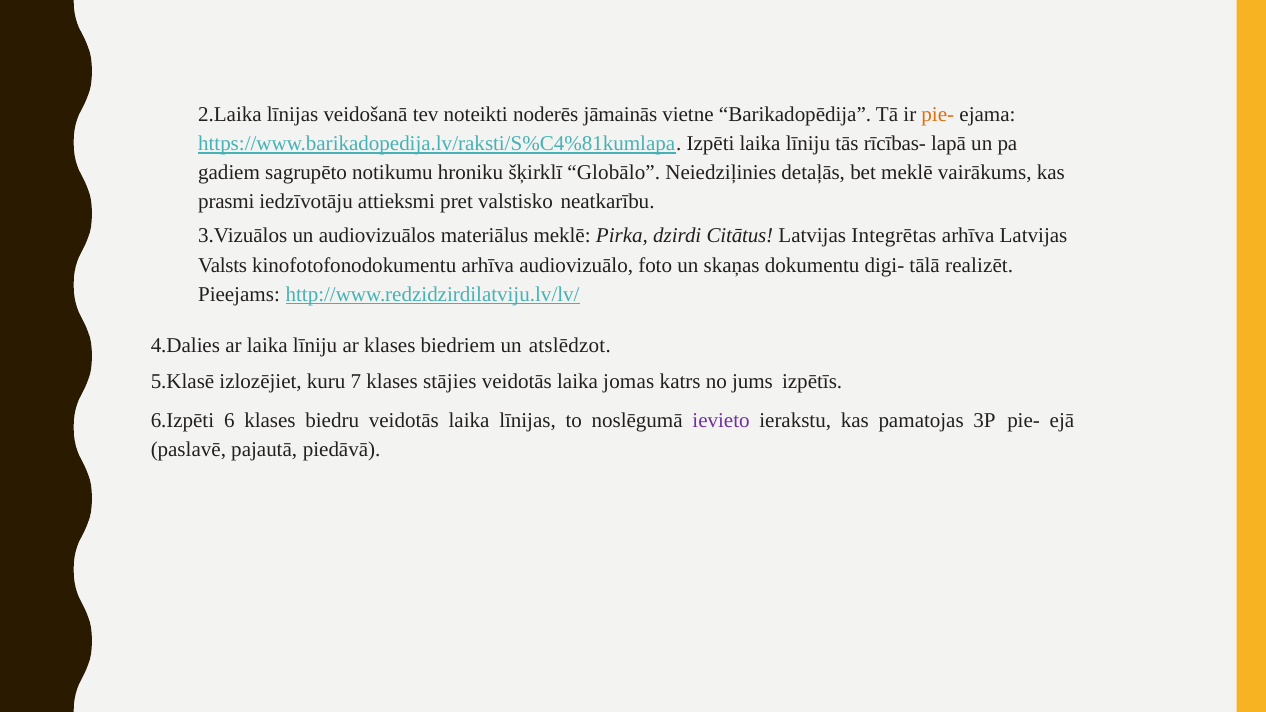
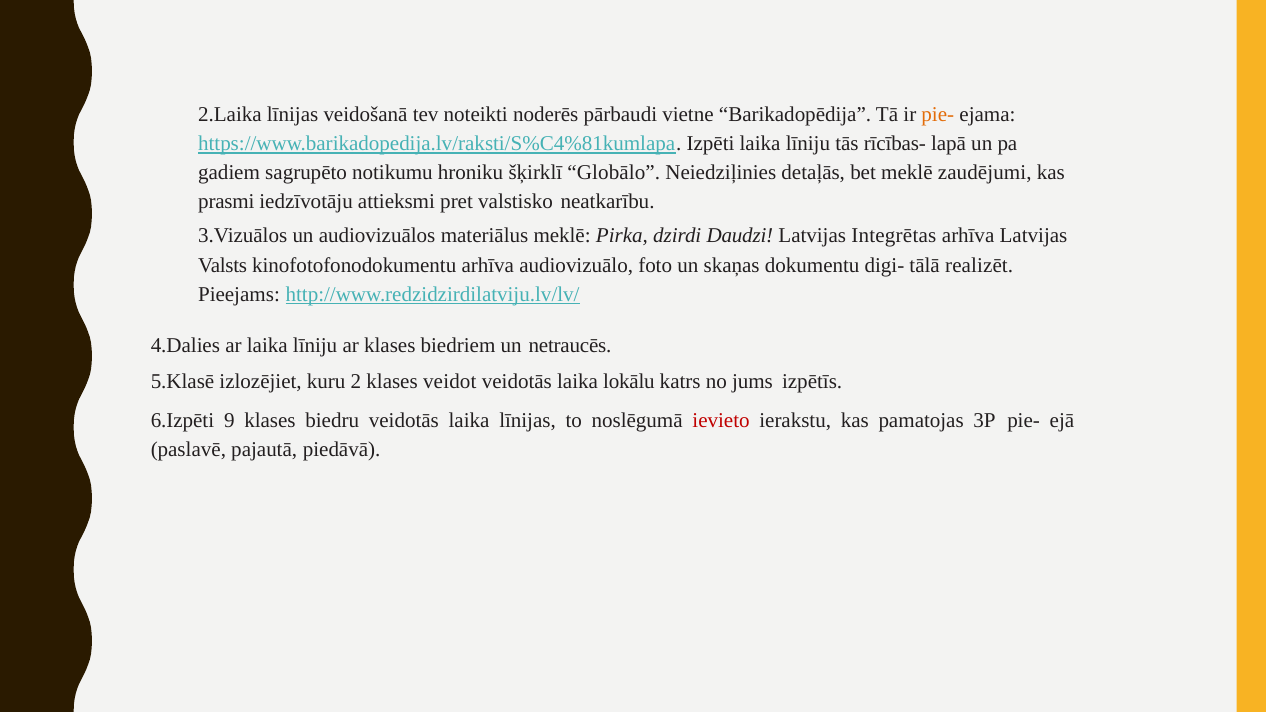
jāmainās: jāmainās -> pārbaudi
vairākums: vairākums -> zaudējumi
Citātus: Citātus -> Daudzi
atslēdzot: atslēdzot -> netraucēs
7: 7 -> 2
stājies: stājies -> veidot
jomas: jomas -> lokālu
6: 6 -> 9
ievieto colour: purple -> red
